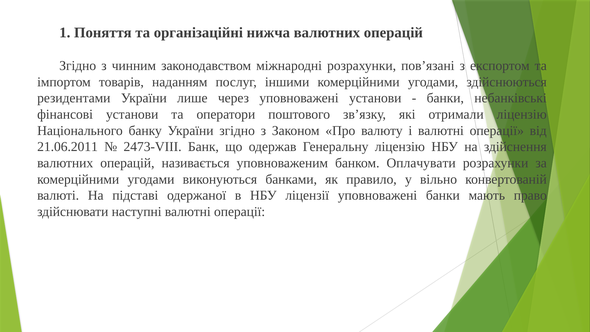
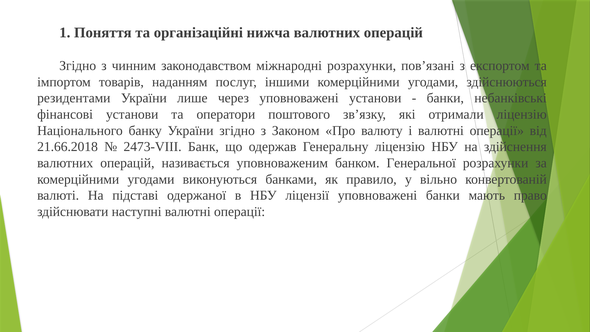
21.06.2011: 21.06.2011 -> 21.66.2018
Оплачувати: Оплачувати -> Генеральної
